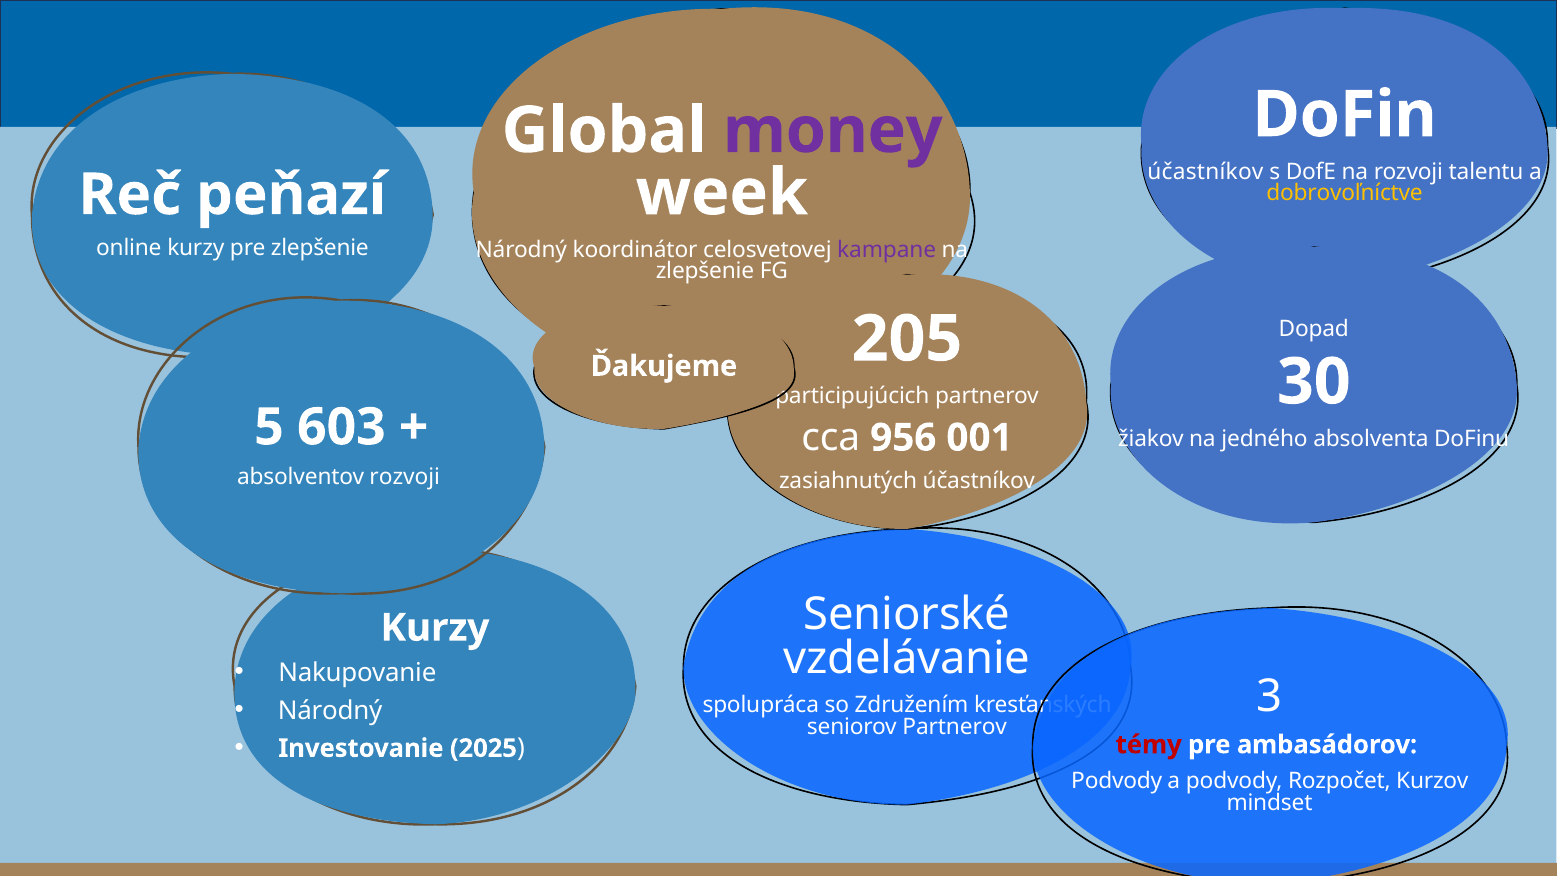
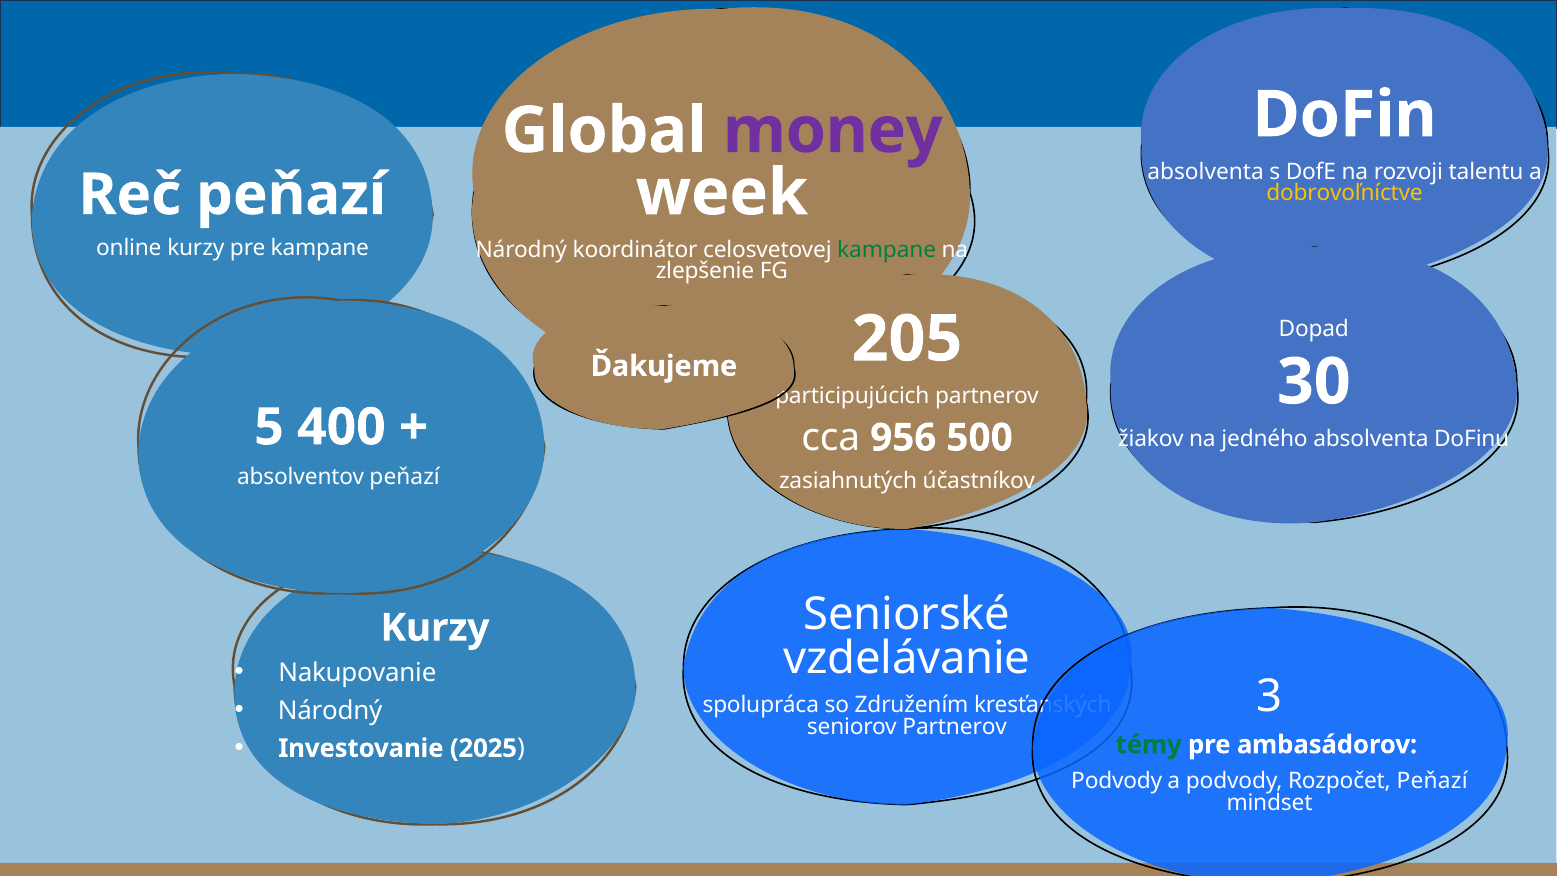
účastníkov at (1205, 172): účastníkov -> absolventa
pre zlepšenie: zlepšenie -> kampane
kampane at (887, 250) colour: purple -> green
603: 603 -> 400
001: 001 -> 500
absolventov rozvoji: rozvoji -> peňazí
témy colour: red -> green
Rozpočet Kurzov: Kurzov -> Peňazí
